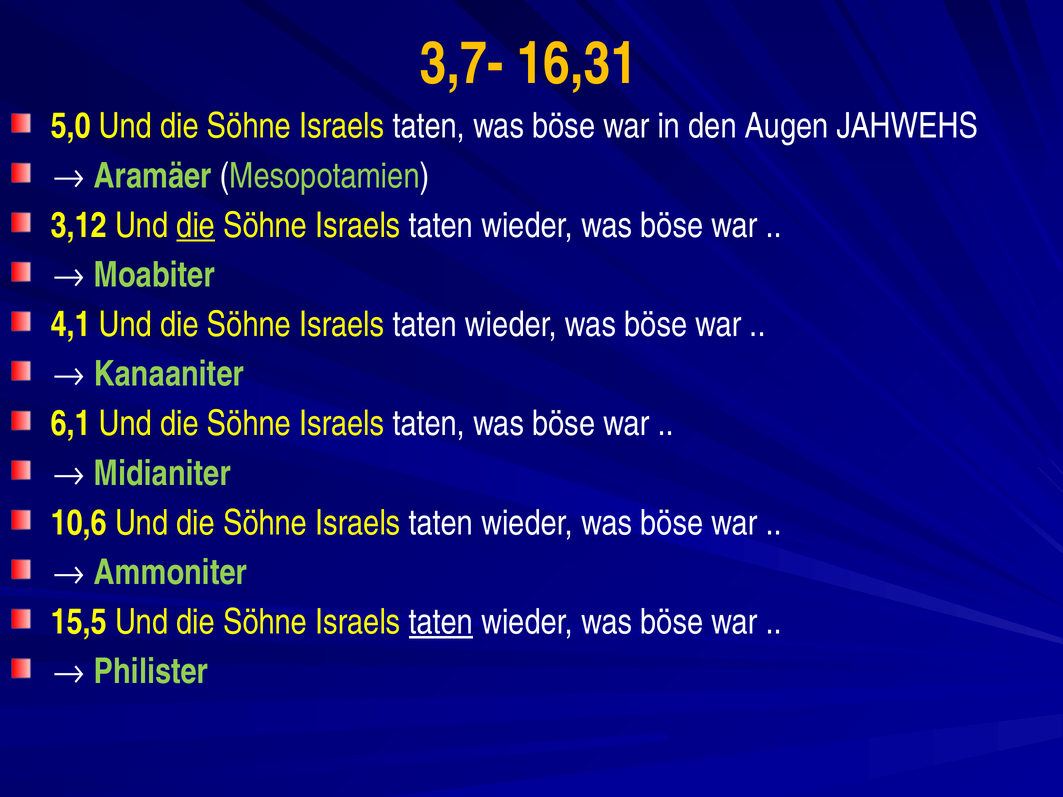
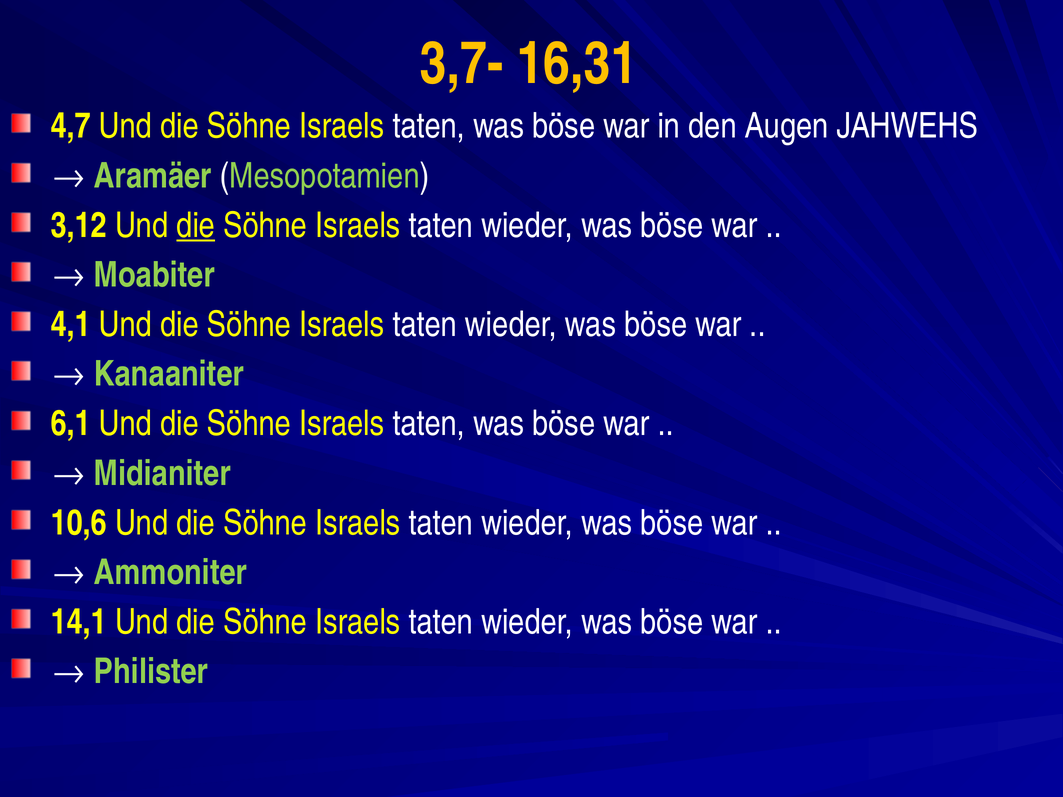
5,0: 5,0 -> 4,7
15,5: 15,5 -> 14,1
taten at (441, 622) underline: present -> none
